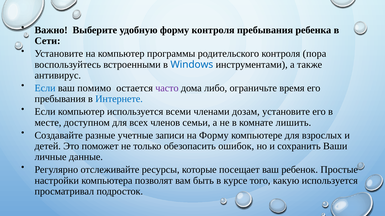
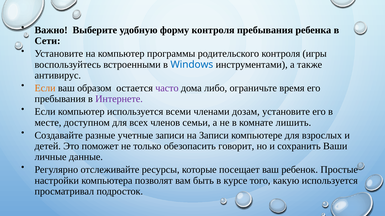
пора: пора -> игры
Если at (45, 88) colour: blue -> orange
помимо: помимо -> образом
Интернете colour: blue -> purple
на Форму: Форму -> Записи
ошибок: ошибок -> говорит
